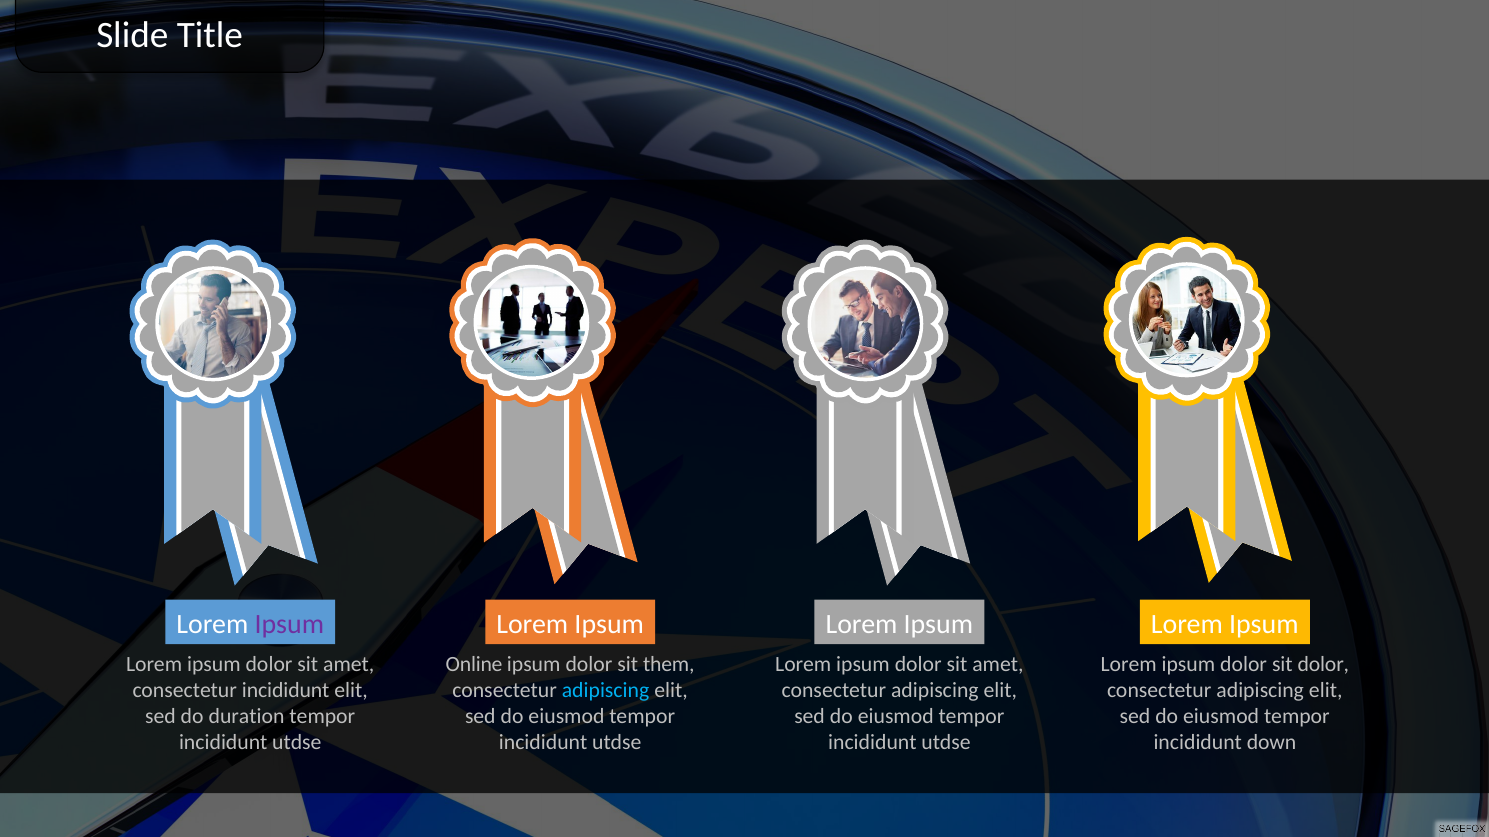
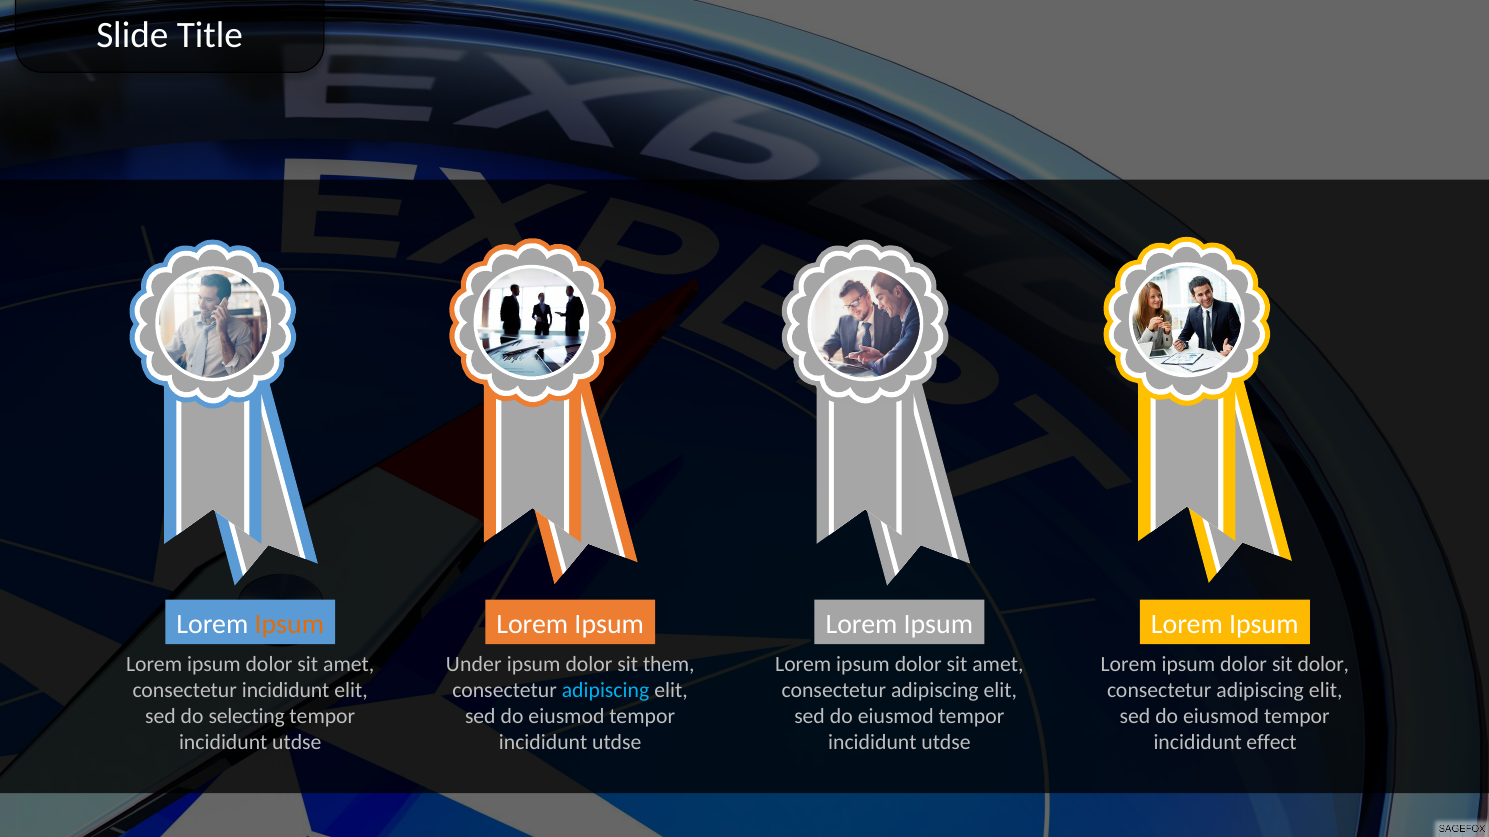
Ipsum at (289, 624) colour: purple -> orange
Online: Online -> Under
duration: duration -> selecting
down: down -> effect
